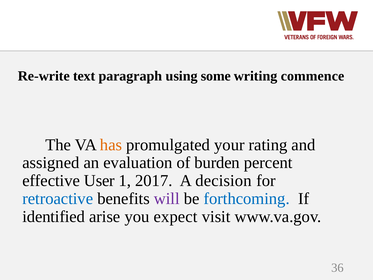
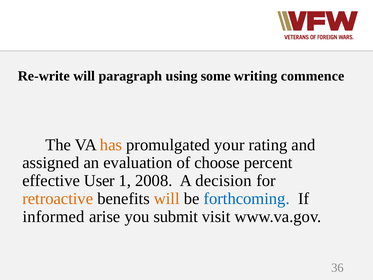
Re-write text: text -> will
burden: burden -> choose
2017: 2017 -> 2008
retroactive colour: blue -> orange
will at (167, 198) colour: purple -> orange
identified: identified -> informed
expect: expect -> submit
